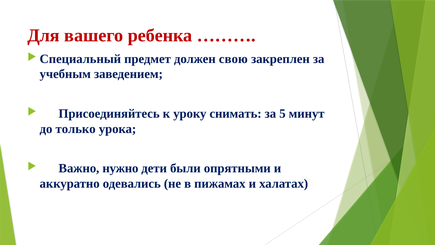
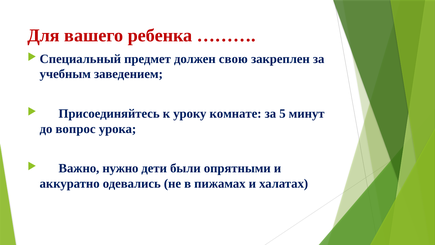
снимать: снимать -> комнате
только: только -> вопрос
